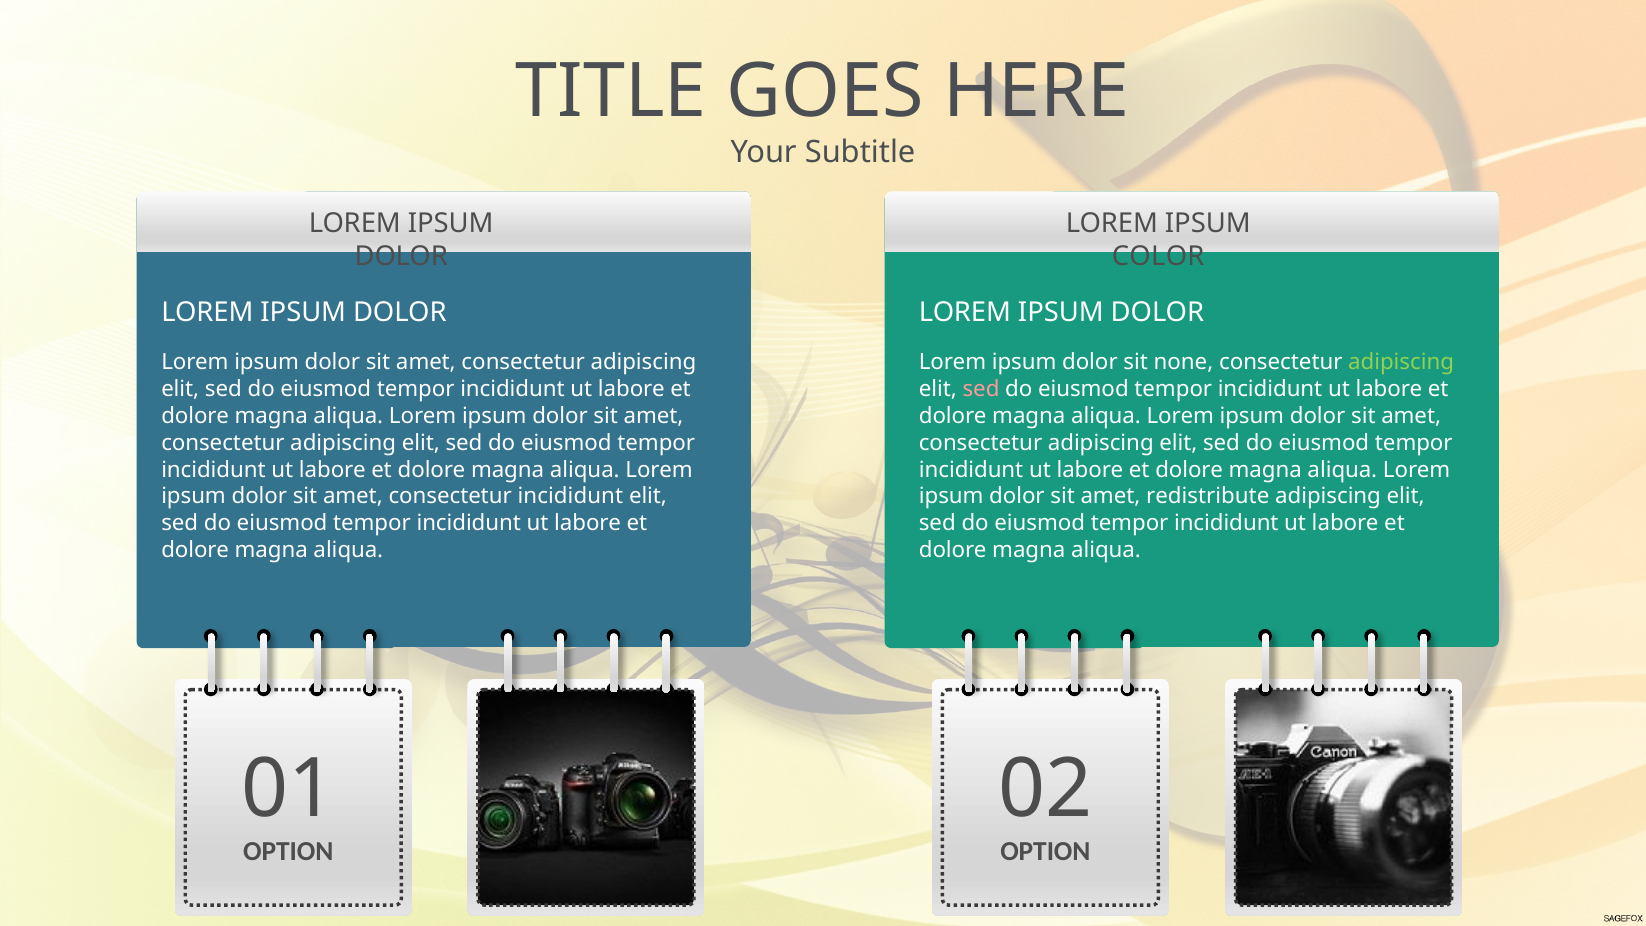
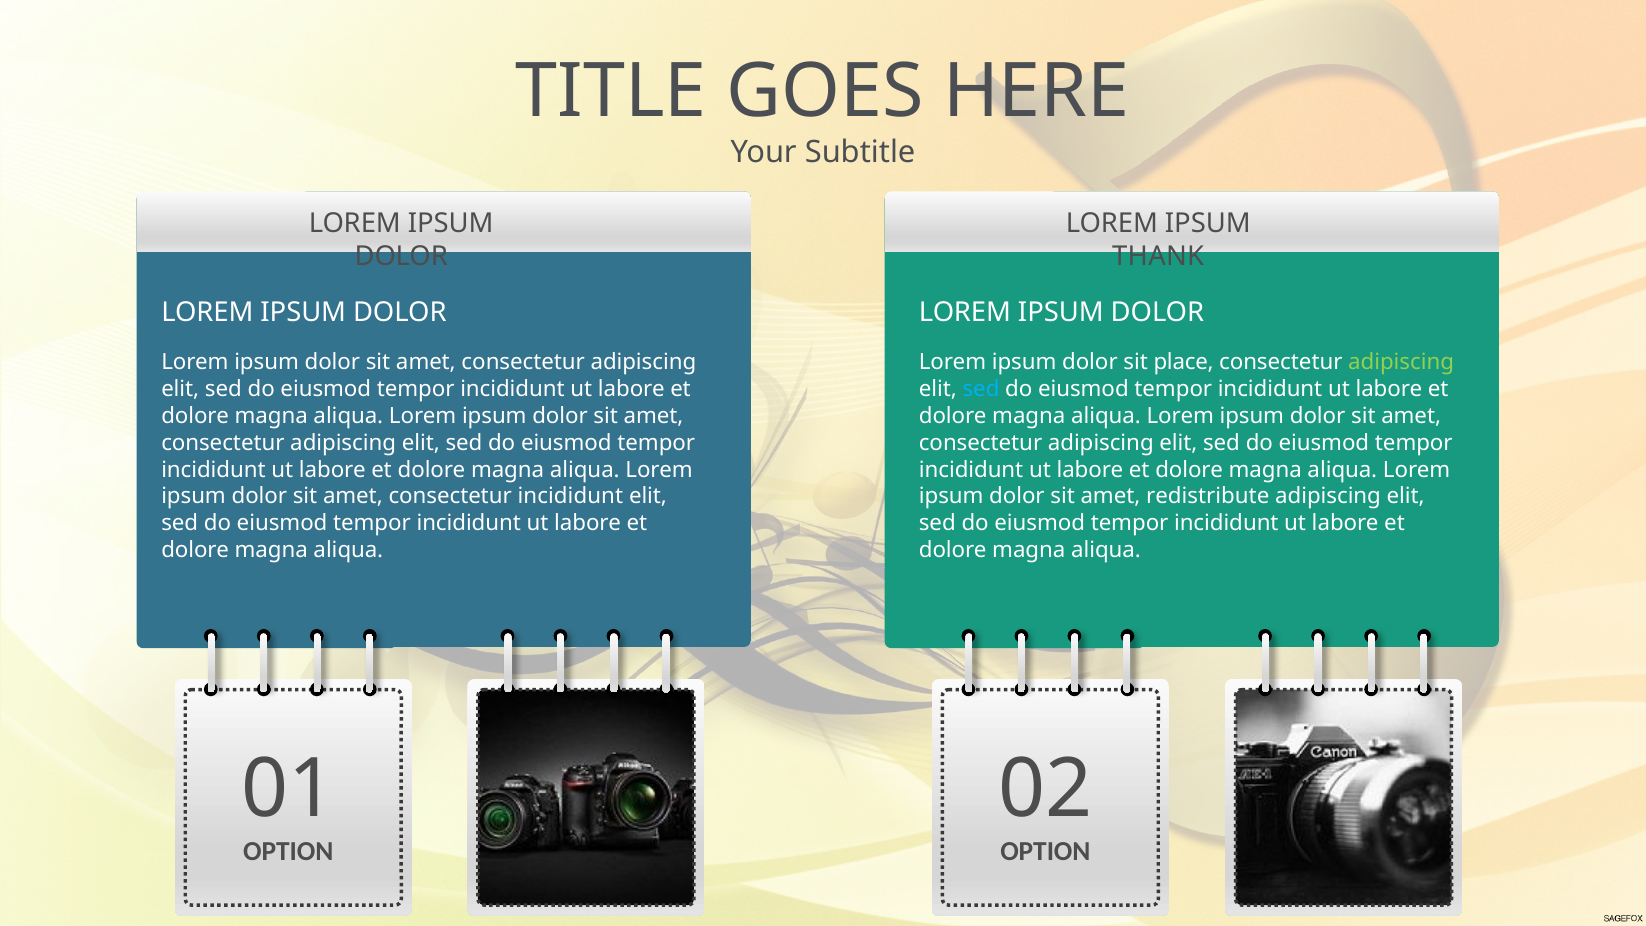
COLOR: COLOR -> THANK
none: none -> place
sed at (981, 389) colour: pink -> light blue
